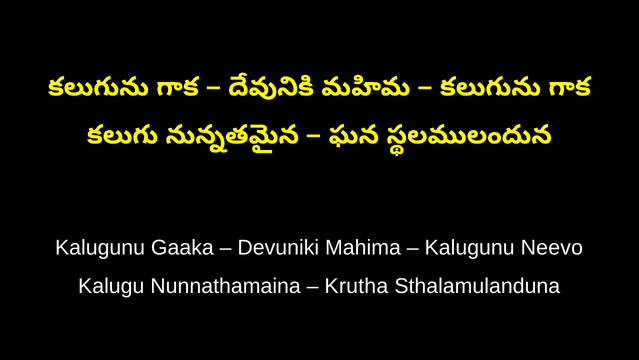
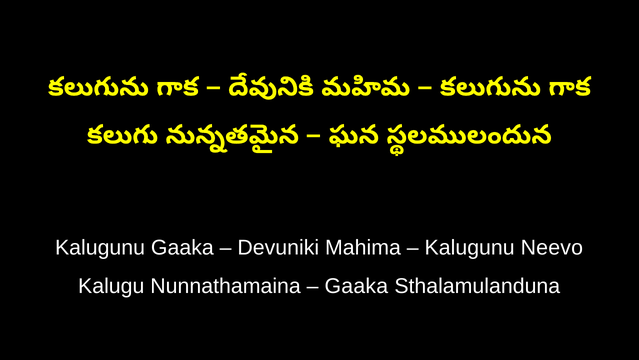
Krutha at (356, 286): Krutha -> Gaaka
